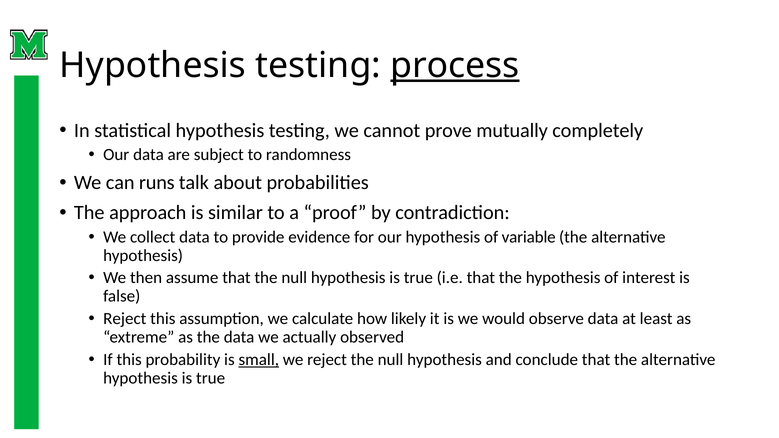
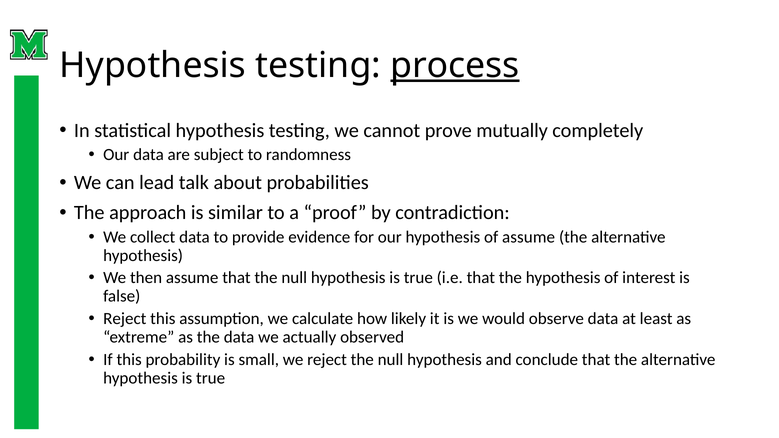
runs: runs -> lead
of variable: variable -> assume
small underline: present -> none
